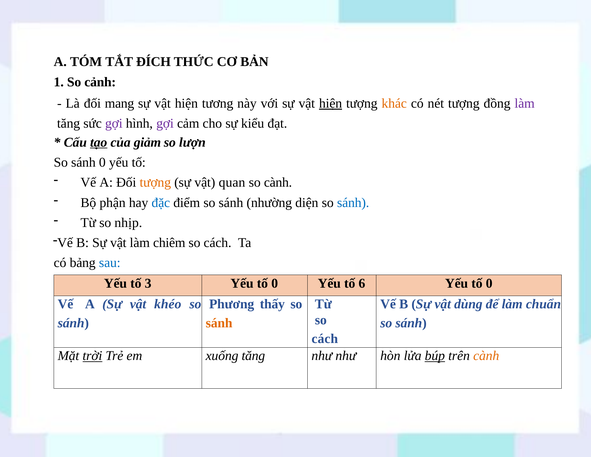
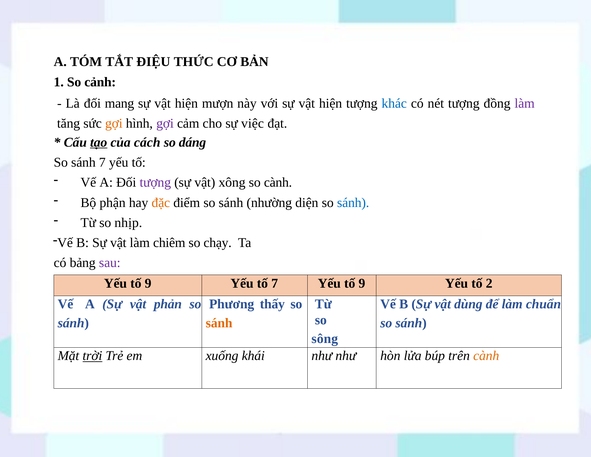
ĐÍCH: ĐÍCH -> ĐIỆU
tương: tương -> mượn
hiện at (331, 103) underline: present -> none
khác colour: orange -> blue
gợi at (114, 123) colour: purple -> orange
kiểu: kiểu -> việc
giảm: giảm -> cách
lượn: lượn -> dáng
sánh 0: 0 -> 7
tượng at (155, 182) colour: orange -> purple
quan: quan -> xông
đặc colour: blue -> orange
cách at (218, 242): cách -> chạy
sau colour: blue -> purple
3 at (148, 283): 3 -> 9
0 at (275, 283): 0 -> 7
6 at (362, 283): 6 -> 9
0 at (489, 283): 0 -> 2
khéo: khéo -> phản
cách at (325, 339): cách -> sông
xuống tăng: tăng -> khái
búp underline: present -> none
